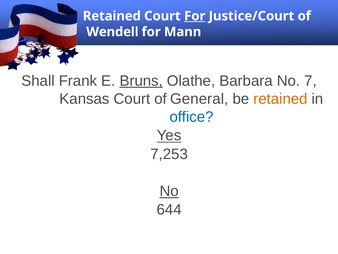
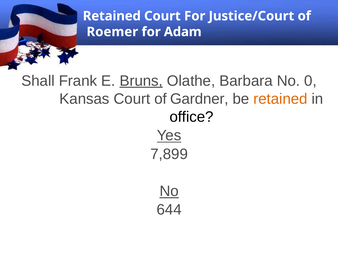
For at (195, 16) underline: present -> none
Wendell: Wendell -> Roemer
Mann: Mann -> Adam
7: 7 -> 0
General: General -> Gardner
office colour: blue -> black
7,253: 7,253 -> 7,899
